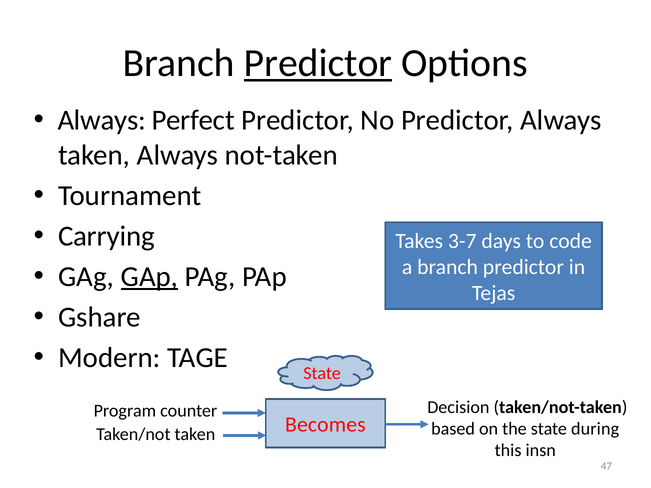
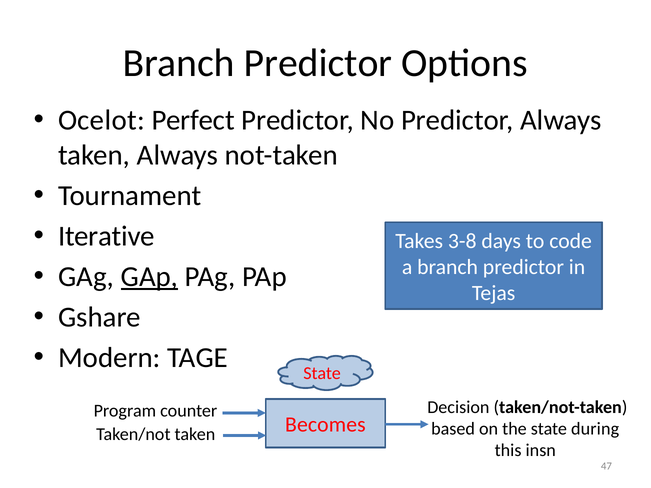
Predictor at (318, 63) underline: present -> none
Always at (102, 120): Always -> Ocelot
Carrying: Carrying -> Iterative
3-7: 3-7 -> 3-8
